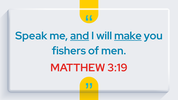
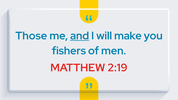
Speak: Speak -> Those
make underline: present -> none
3:19: 3:19 -> 2:19
